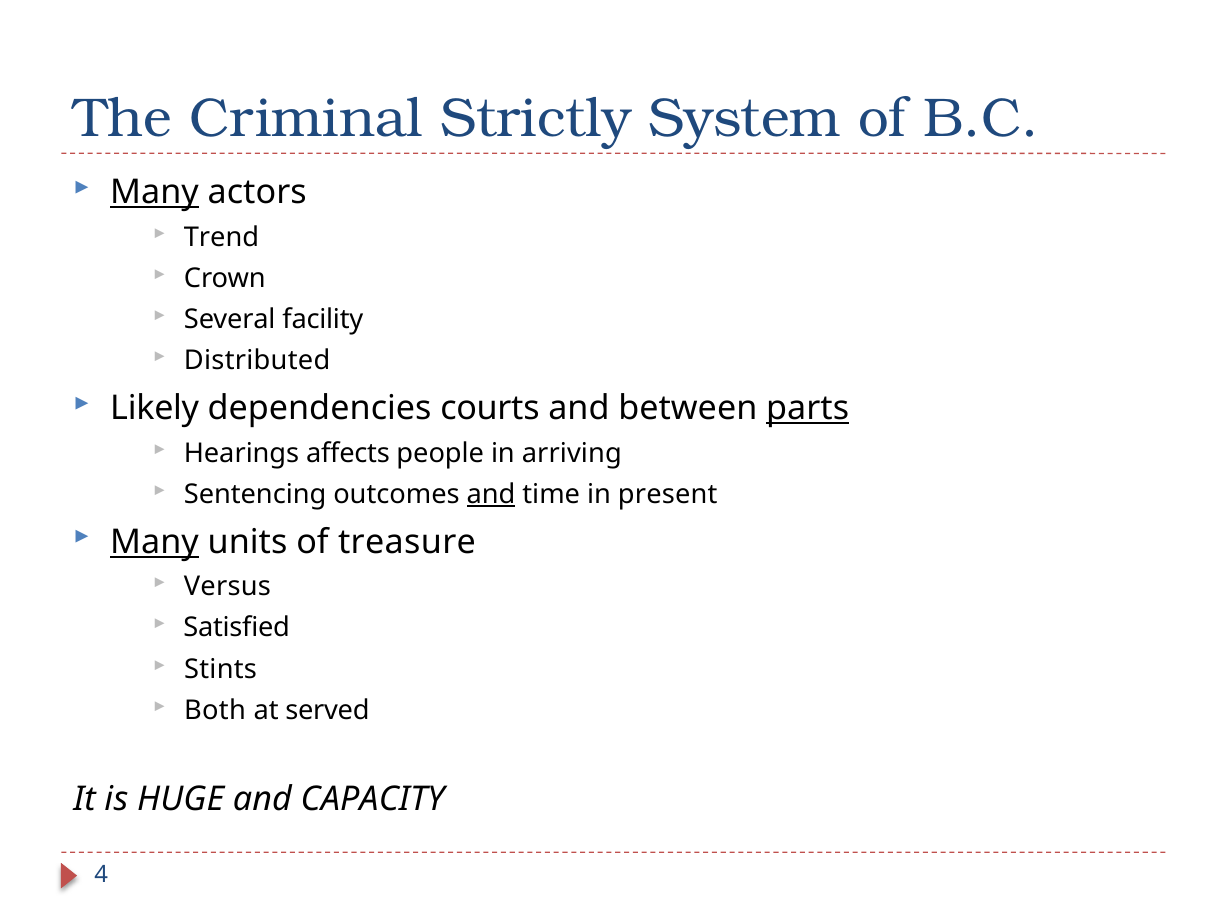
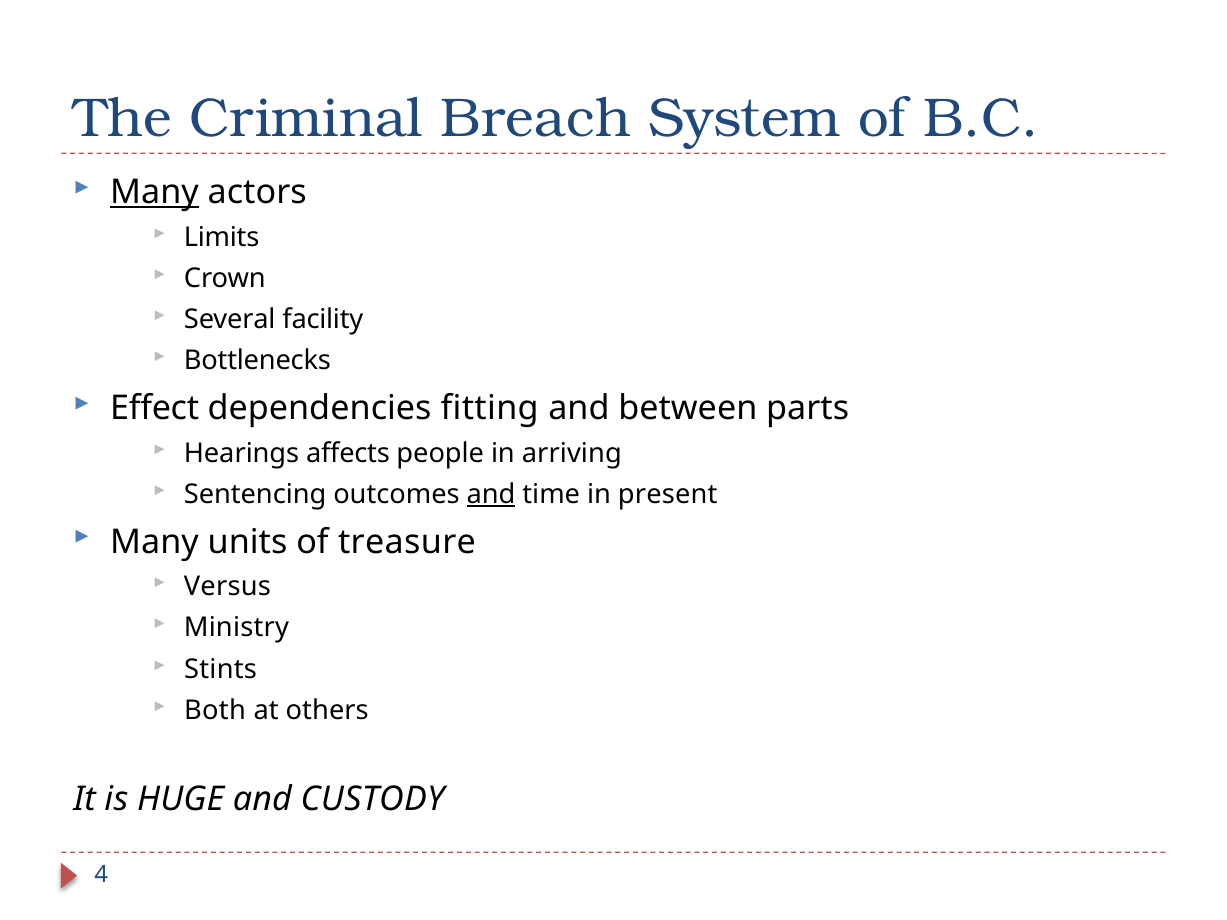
Strictly: Strictly -> Breach
Trend: Trend -> Limits
Distributed: Distributed -> Bottlenecks
Likely: Likely -> Effect
courts: courts -> fitting
parts underline: present -> none
Many at (155, 542) underline: present -> none
Satisfied: Satisfied -> Ministry
served: served -> others
CAPACITY: CAPACITY -> CUSTODY
